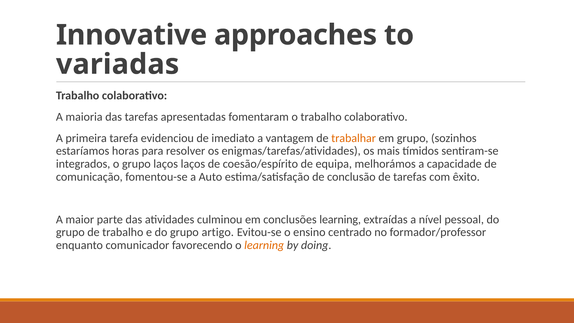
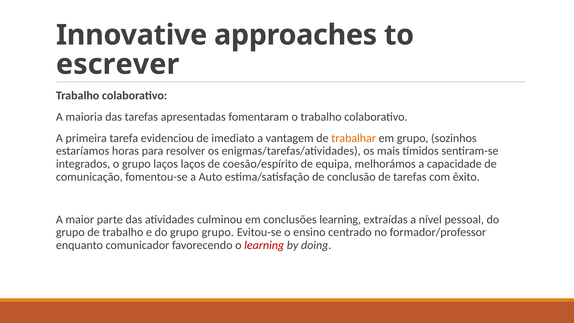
variadas: variadas -> escrever
grupo artigo: artigo -> grupo
learning at (264, 245) colour: orange -> red
